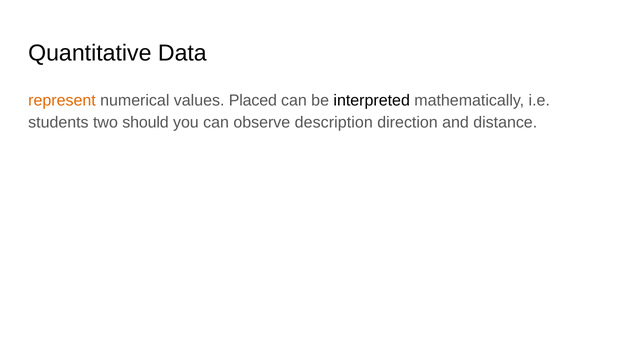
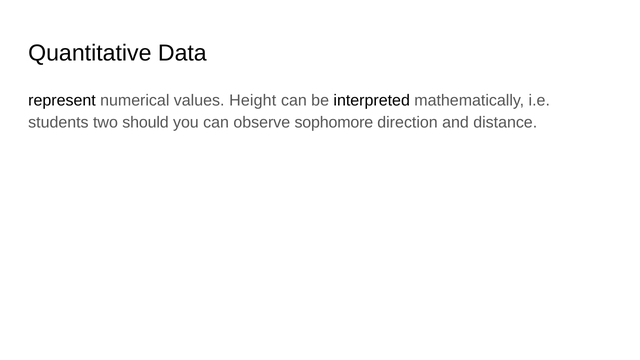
represent colour: orange -> black
Placed: Placed -> Height
description: description -> sophomore
